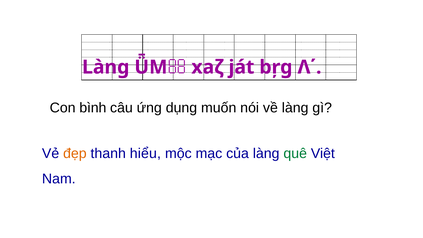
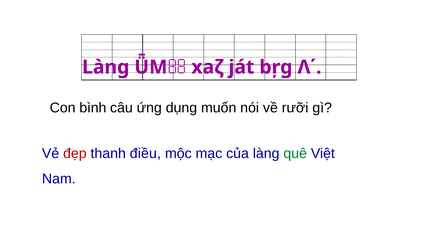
về làng: làng -> rưỡi
đẹp colour: orange -> red
hiểu: hiểu -> điều
